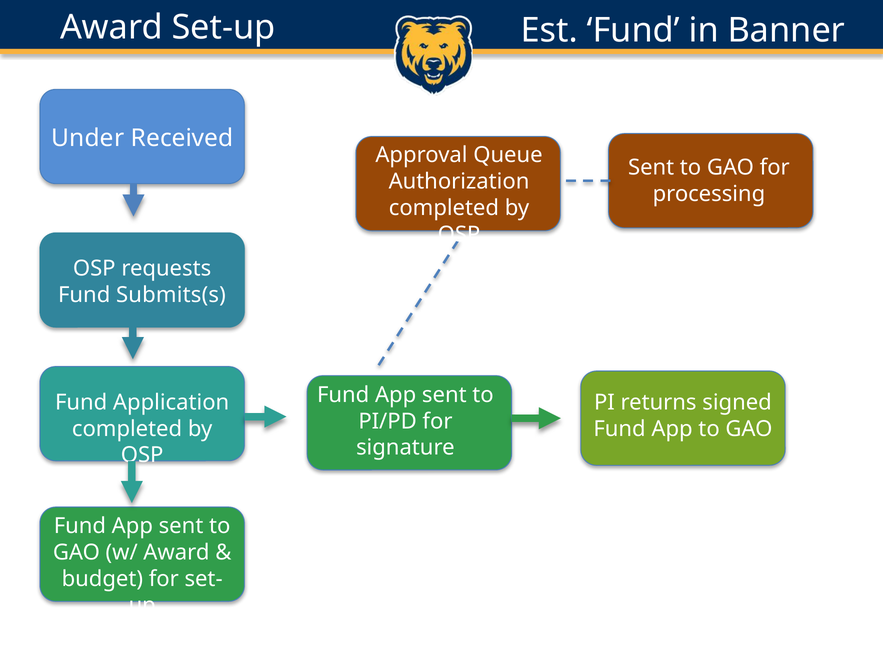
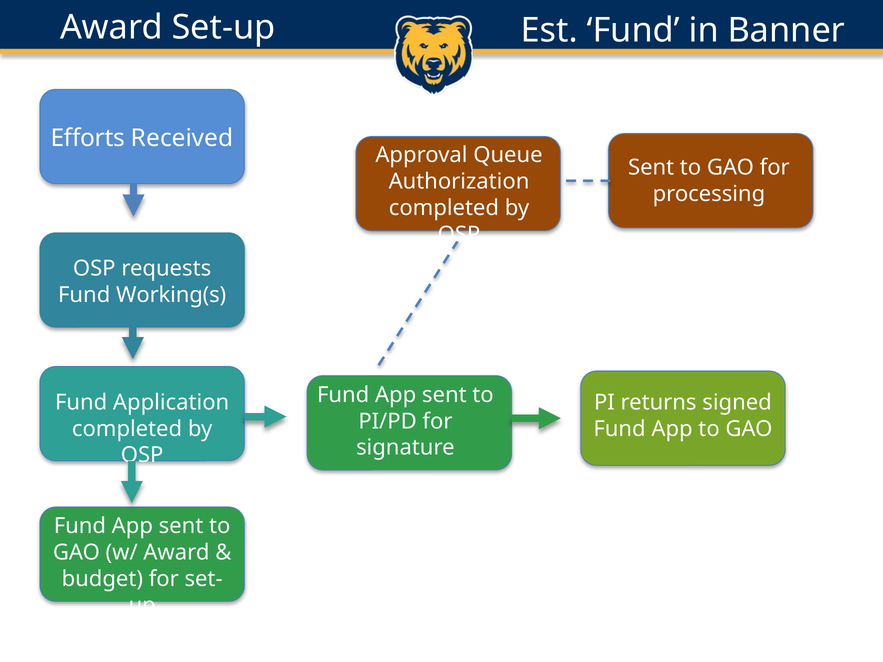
Under: Under -> Efforts
Submits(s: Submits(s -> Working(s
